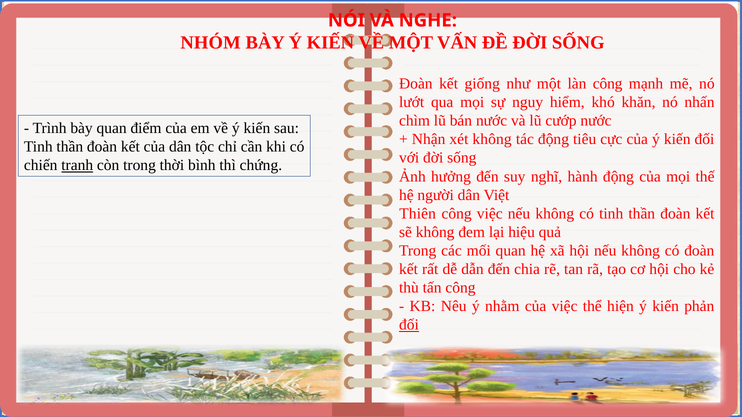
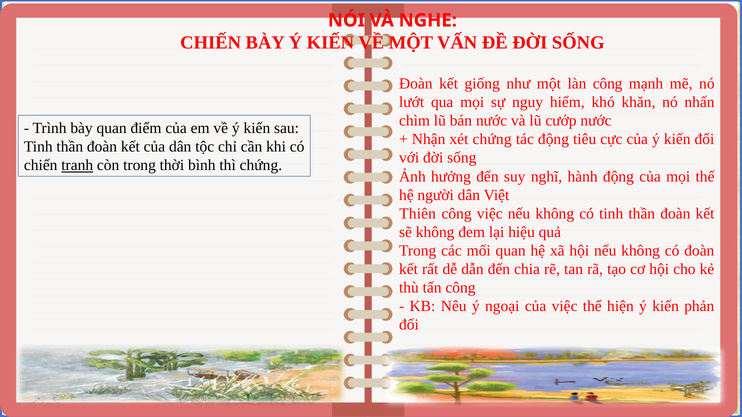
NHÓM at (211, 43): NHÓM -> CHIẾN
xét không: không -> chứng
nhằm: nhằm -> ngoại
đối at (409, 325) underline: present -> none
